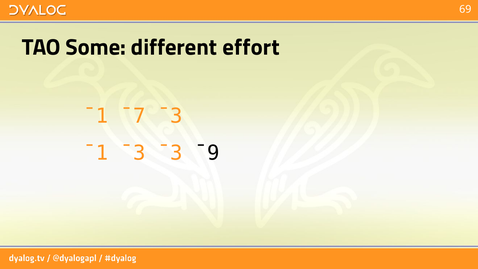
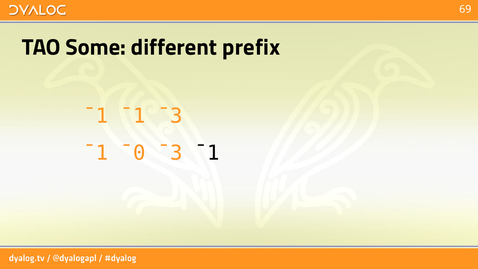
effort: effort -> prefix
¯1 ¯7: ¯7 -> ¯1
¯1 ¯3: ¯3 -> ¯0
¯9 at (207, 153): ¯9 -> ¯1
